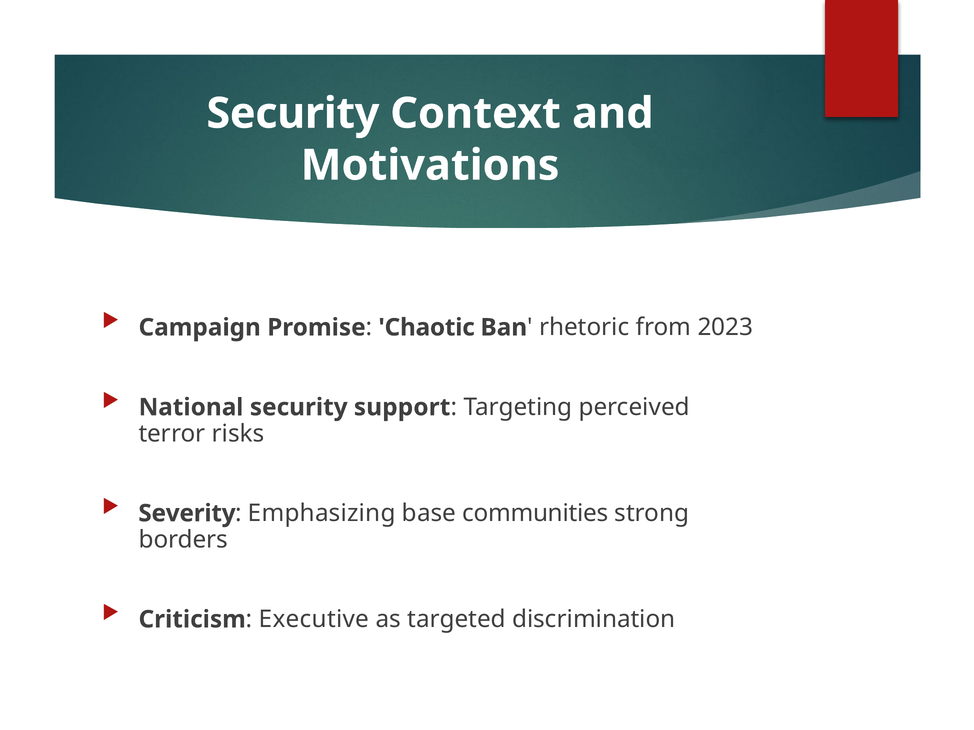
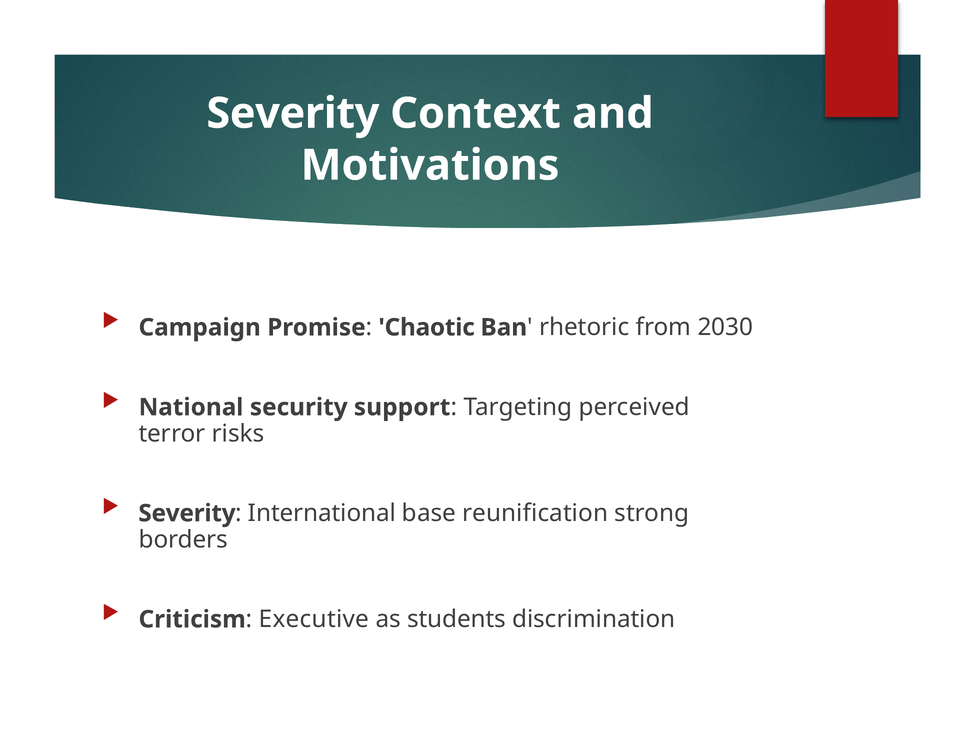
Security at (293, 114): Security -> Severity
2023: 2023 -> 2030
Emphasizing: Emphasizing -> International
communities: communities -> reunification
targeted: targeted -> students
